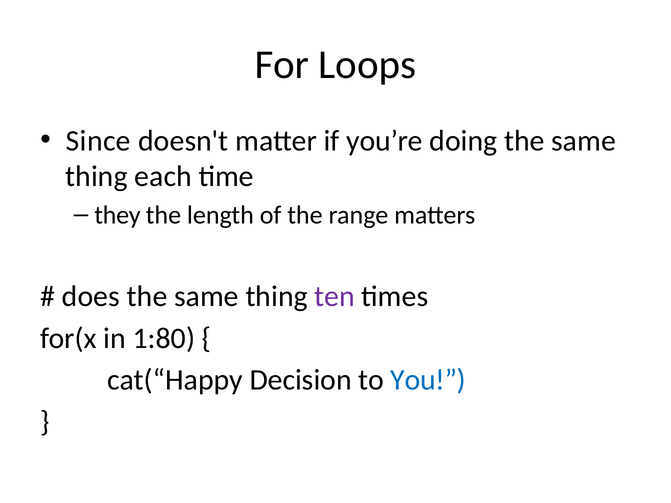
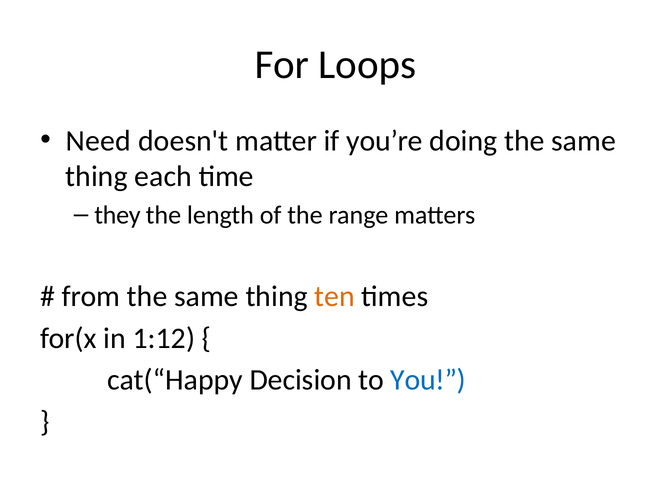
Since: Since -> Need
does: does -> from
ten colour: purple -> orange
1:80: 1:80 -> 1:12
